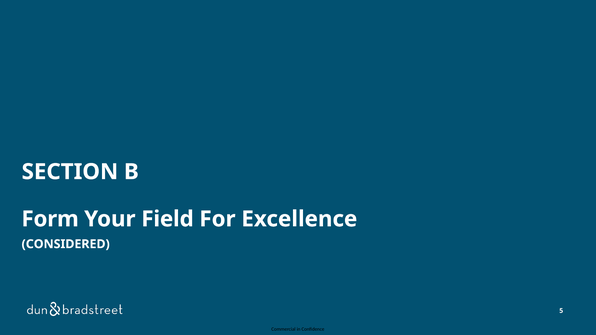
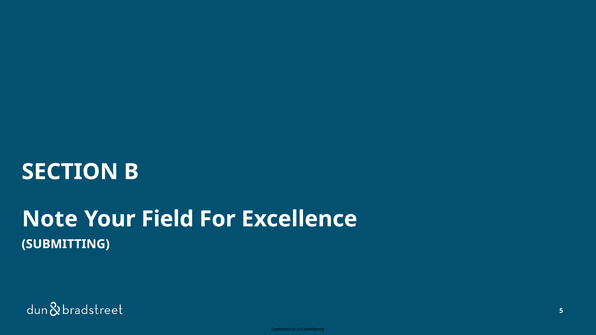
Form: Form -> Note
CONSIDERED: CONSIDERED -> SUBMITTING
